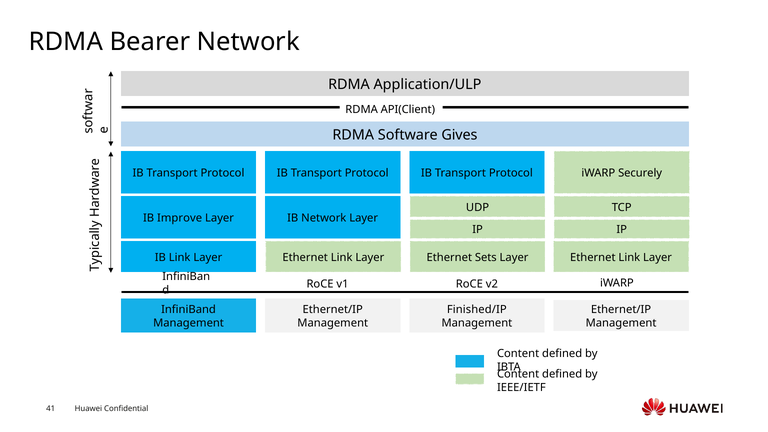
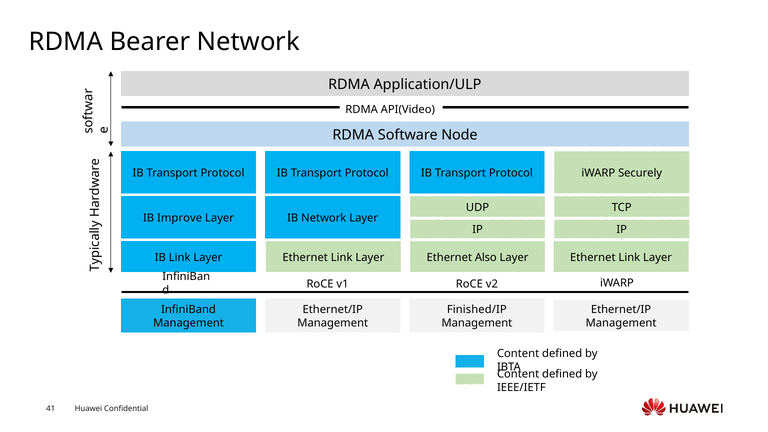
API(Client: API(Client -> API(Video
Gives: Gives -> Node
Sets: Sets -> Also
